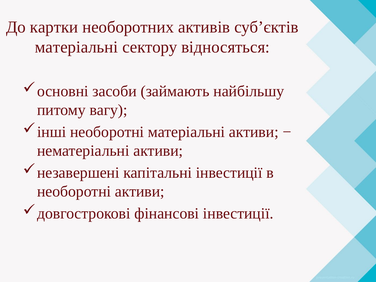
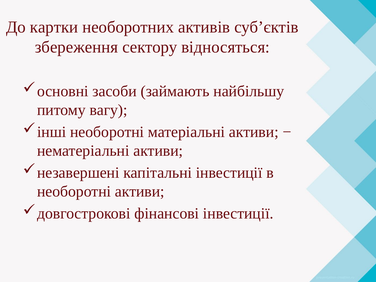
матеріальні at (76, 47): матеріальні -> збереження
